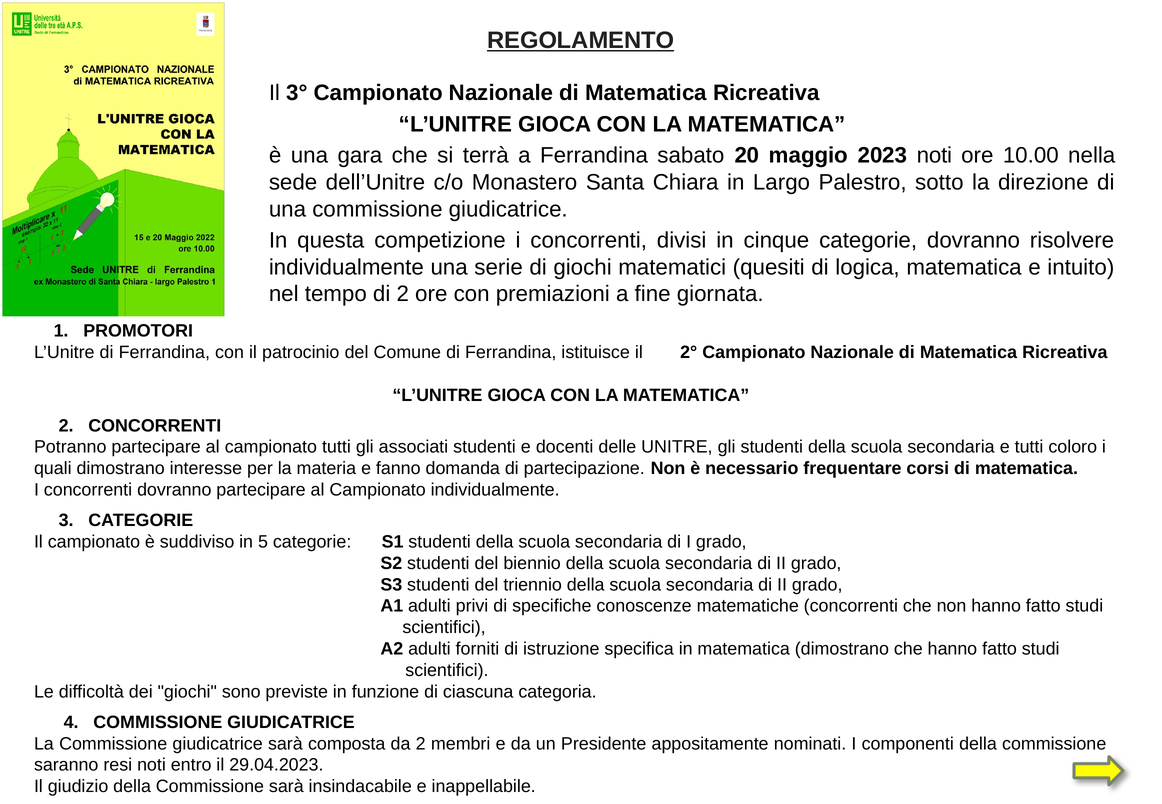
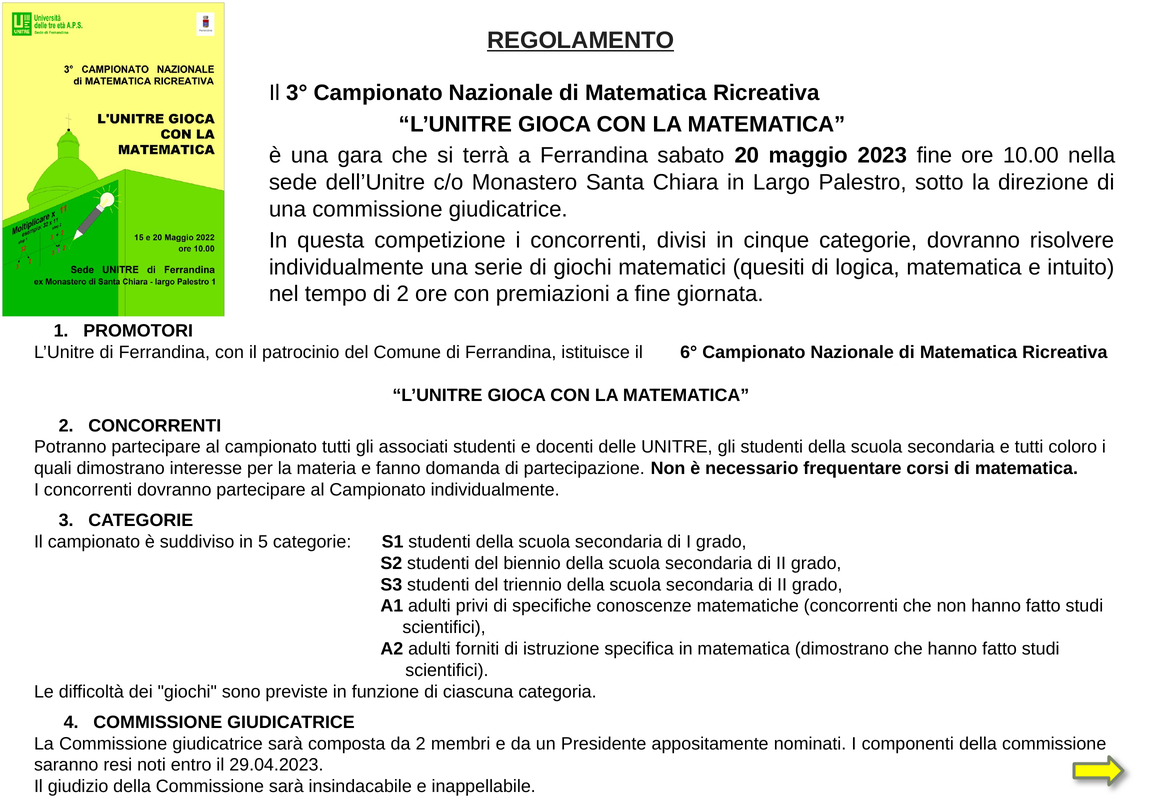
2023 noti: noti -> fine
2°: 2° -> 6°
